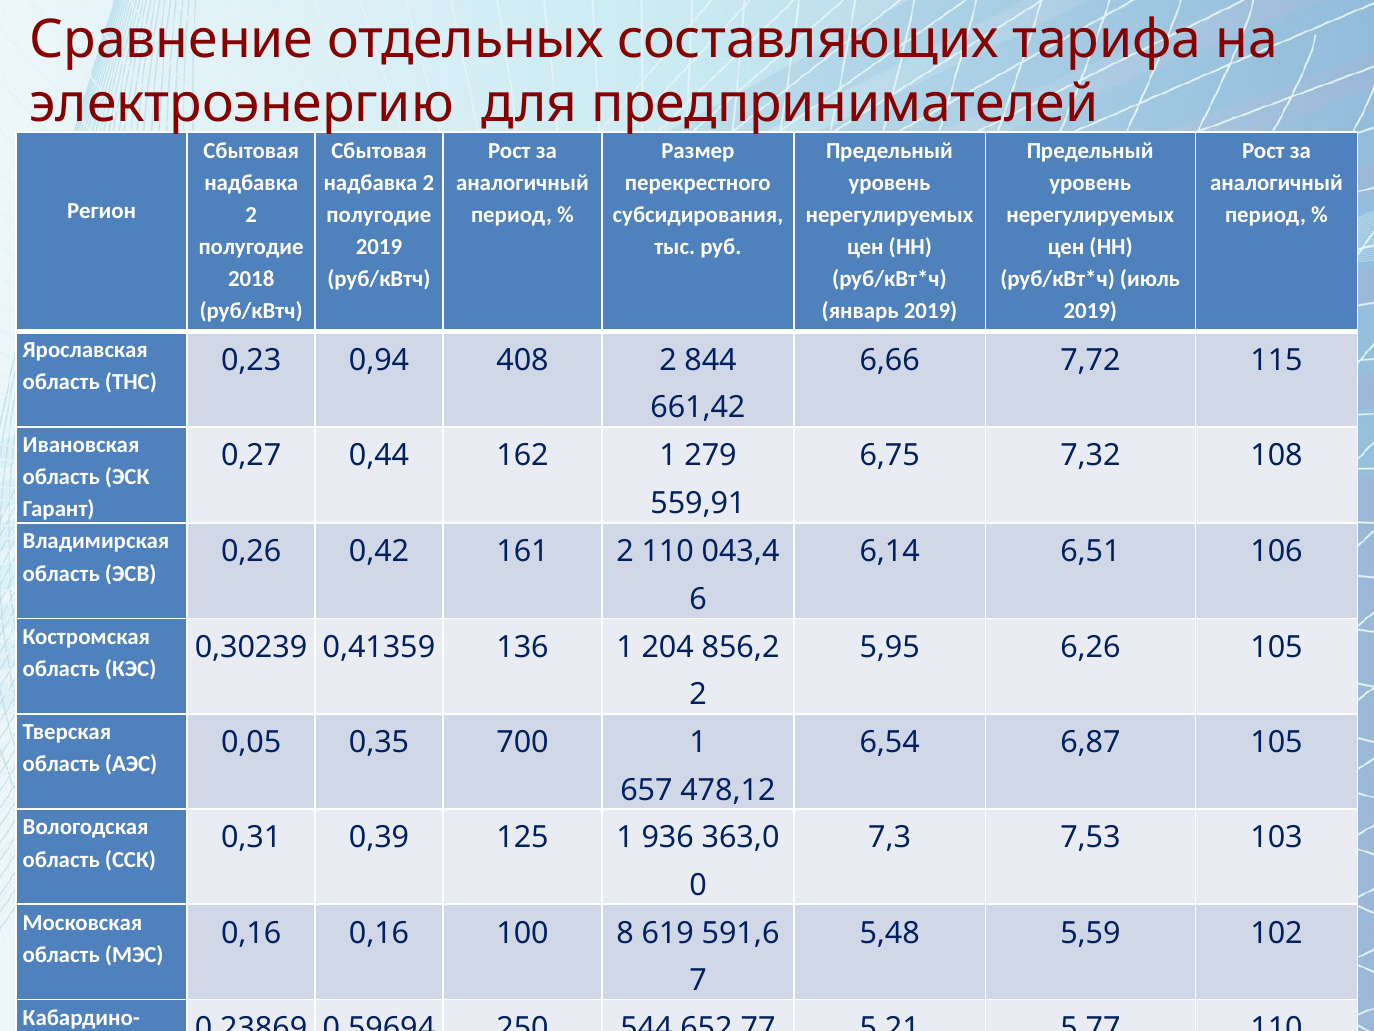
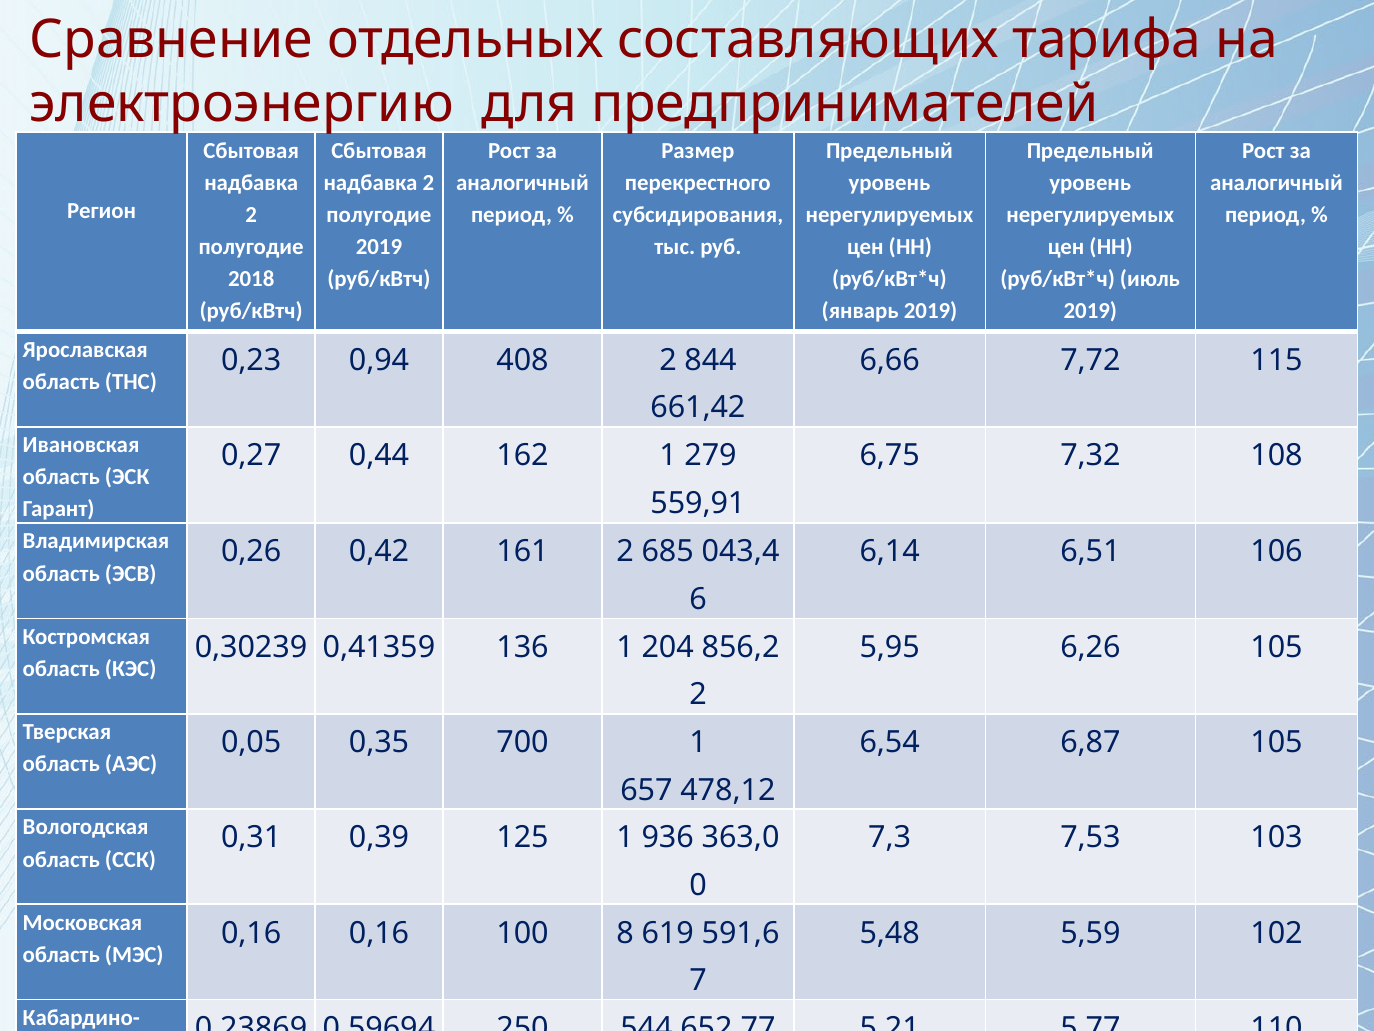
2 110: 110 -> 685
